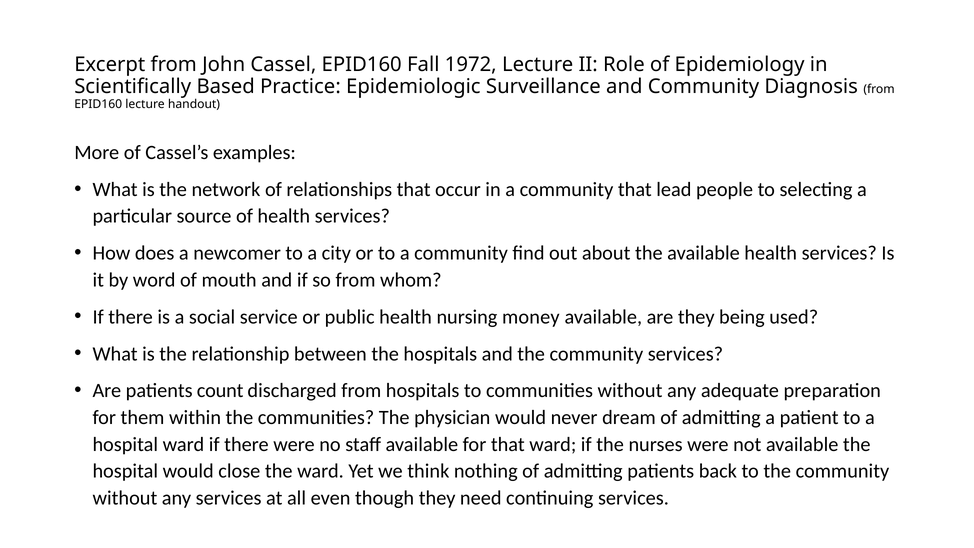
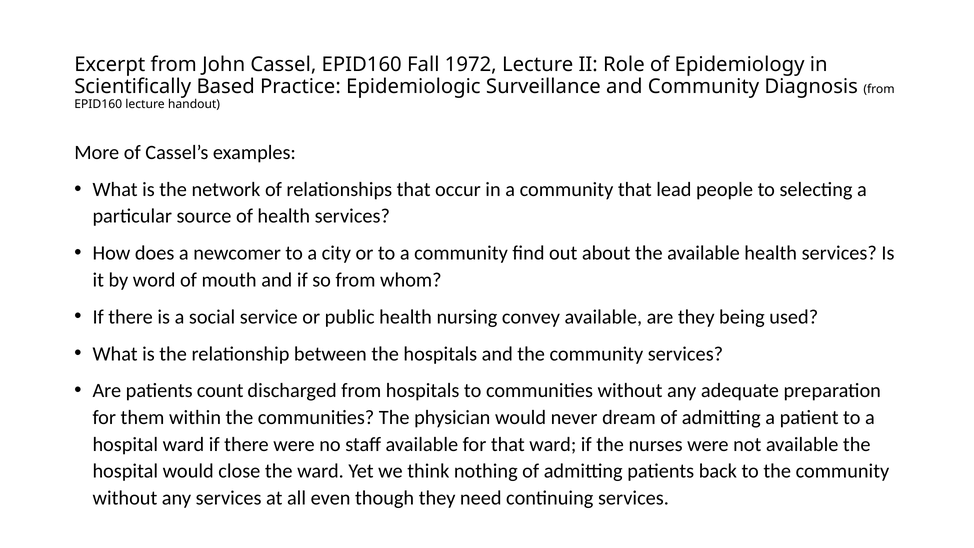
money: money -> convey
